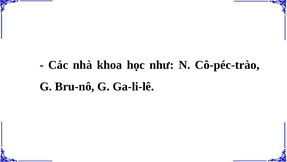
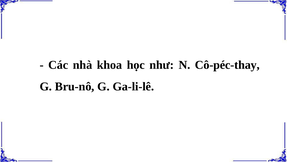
Cô-péc-trào: Cô-péc-trào -> Cô-péc-thay
